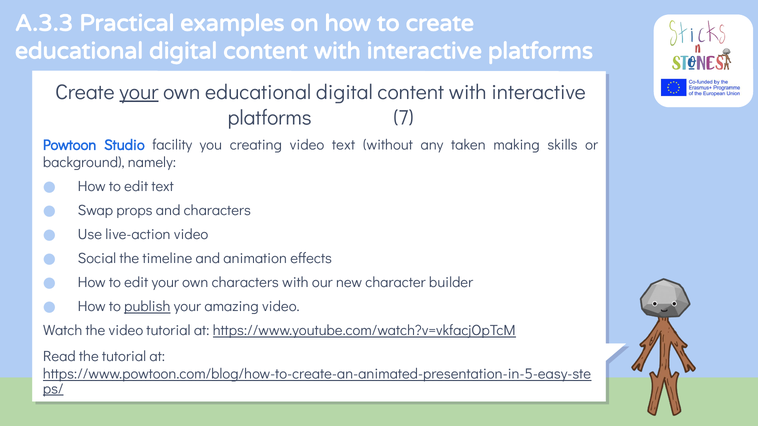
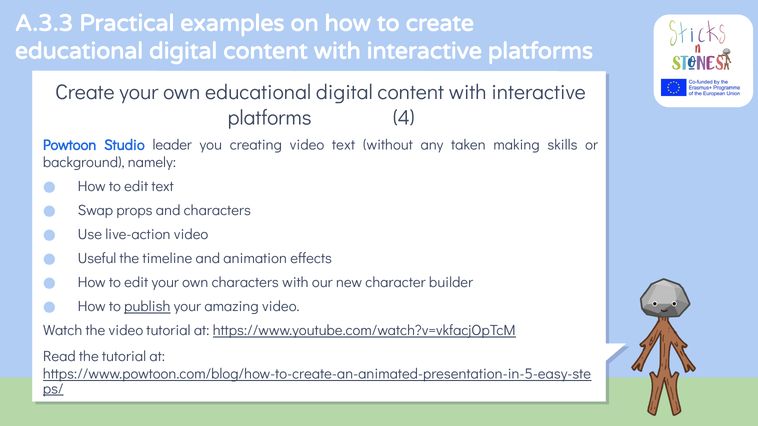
your at (139, 92) underline: present -> none
7: 7 -> 4
facility: facility -> leader
Social: Social -> Useful
